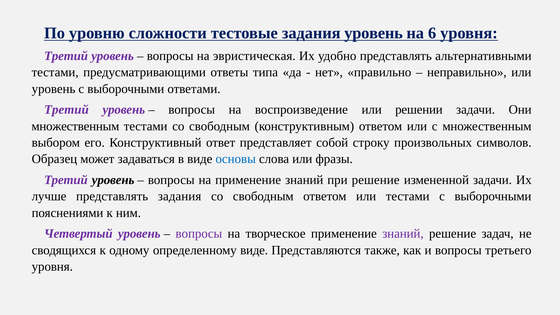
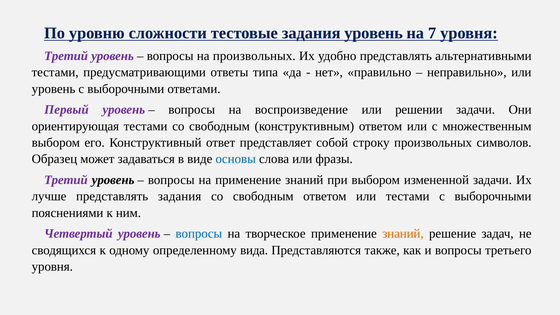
6: 6 -> 7
на эвристическая: эвристическая -> произвольных
Третий at (66, 110): Третий -> Первый
множественным at (75, 126): множественным -> ориентирующая
при решение: решение -> выбором
вопросы at (199, 234) colour: purple -> blue
знаний at (403, 234) colour: purple -> orange
определенному виде: виде -> вида
